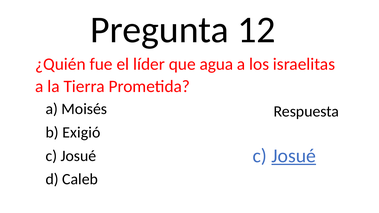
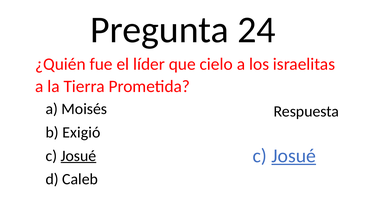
12: 12 -> 24
agua: agua -> cielo
Josué at (78, 156) underline: none -> present
